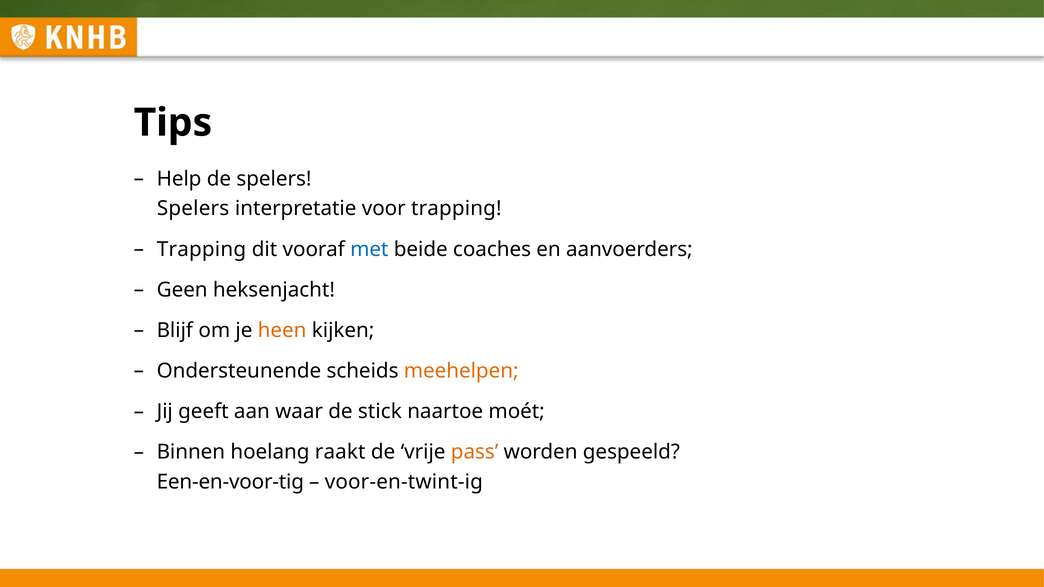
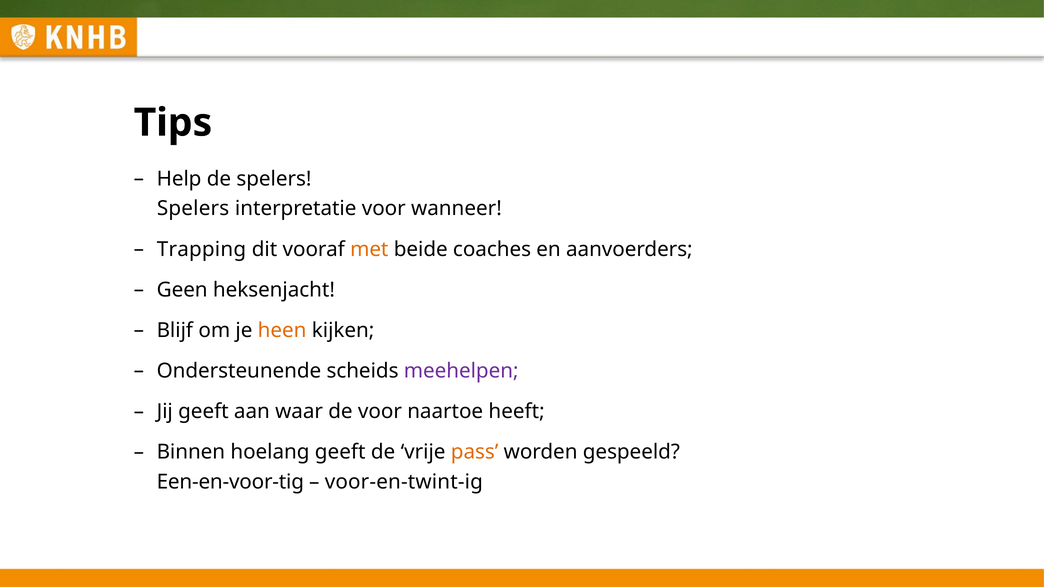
voor trapping: trapping -> wanneer
met colour: blue -> orange
meehelpen colour: orange -> purple
de stick: stick -> voor
moét: moét -> heeft
hoelang raakt: raakt -> geeft
